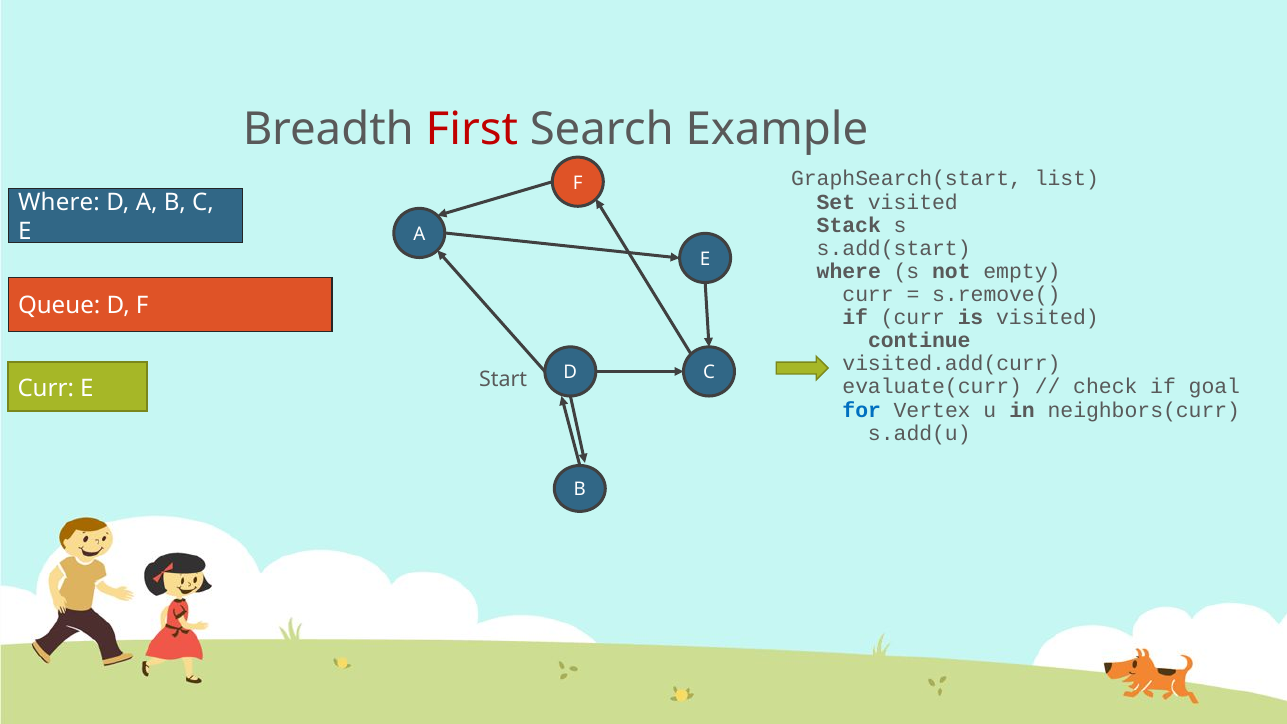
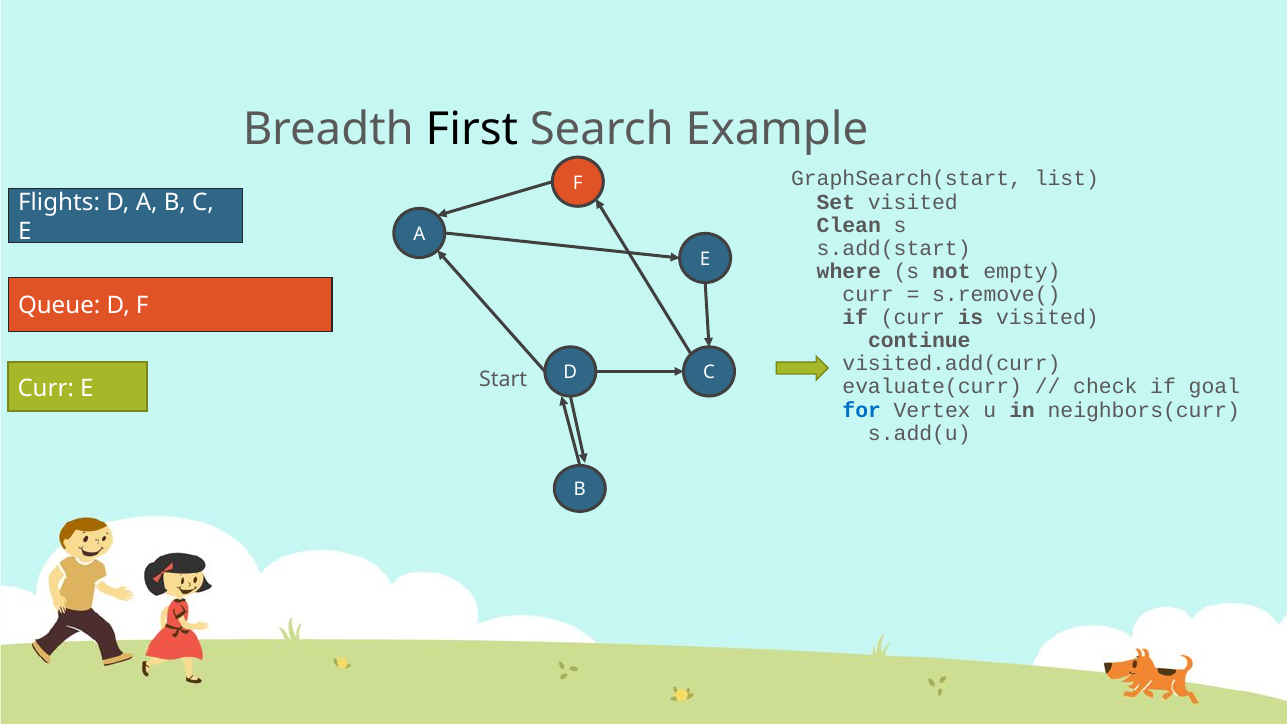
First colour: red -> black
Where at (59, 203): Where -> Flights
Stack: Stack -> Clean
